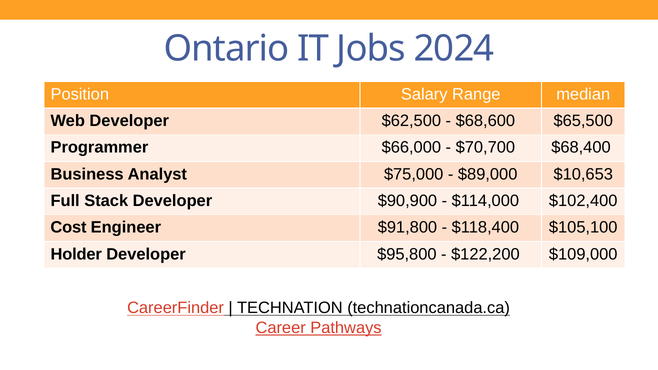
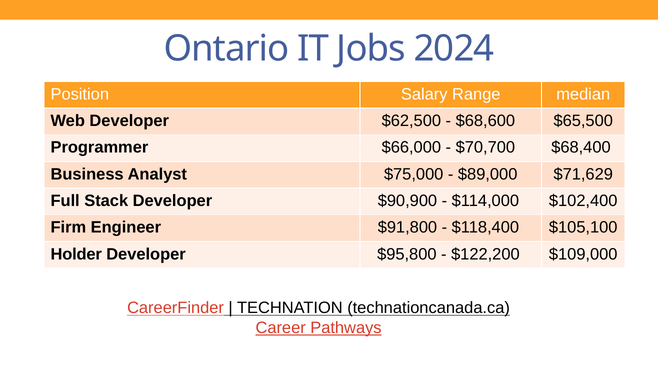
$10,653: $10,653 -> $71,629
Cost: Cost -> Firm
